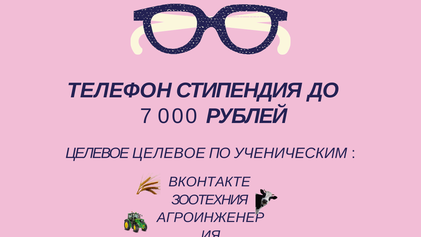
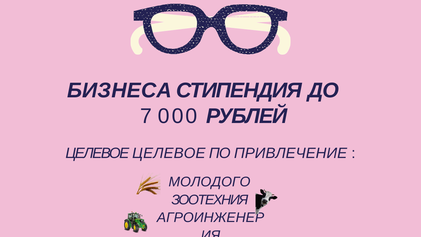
ТЕЛЕФОН: ТЕЛЕФОН -> БИЗНЕСА
УЧЕНИЧЕСКИМ: УЧЕНИЧЕСКИМ -> ПРИВЛЕЧЕНИЕ
ВКОНТАКТЕ: ВКОНТАКТЕ -> МОЛОДОГО
